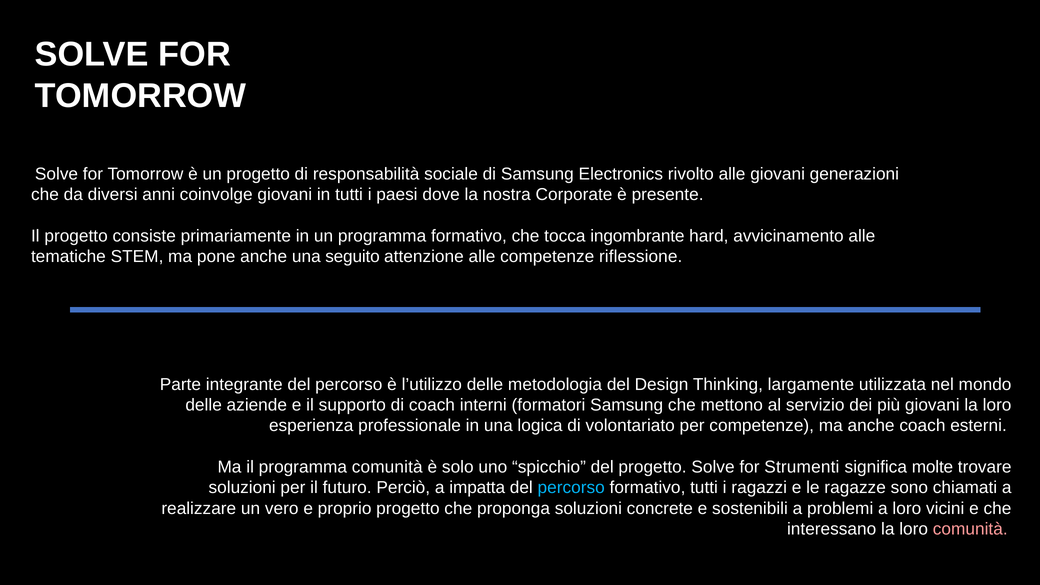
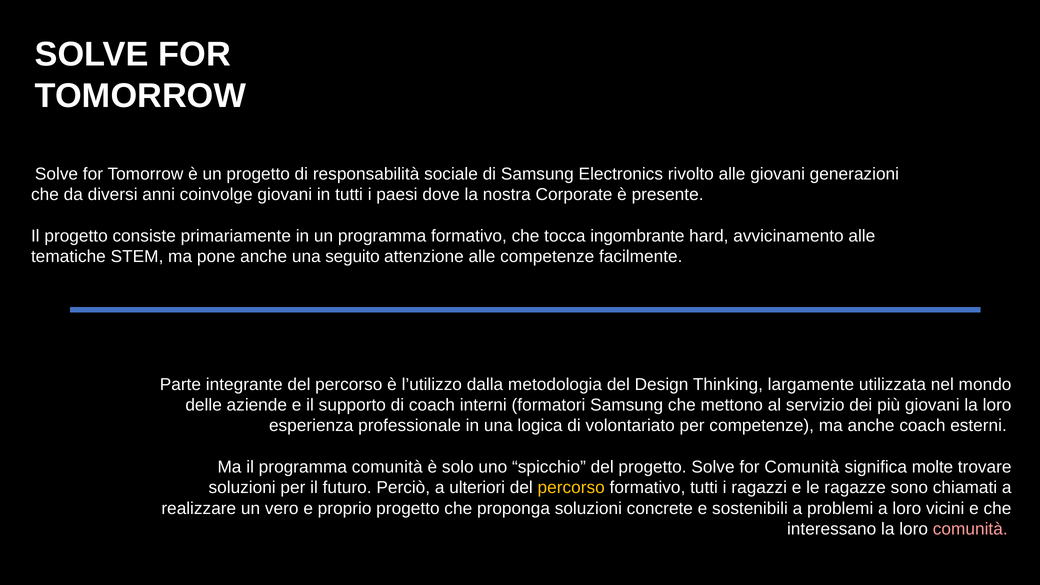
riflessione: riflessione -> facilmente
l’utilizzo delle: delle -> dalla
for Strumenti: Strumenti -> Comunità
impatta: impatta -> ulteriori
percorso at (571, 488) colour: light blue -> yellow
